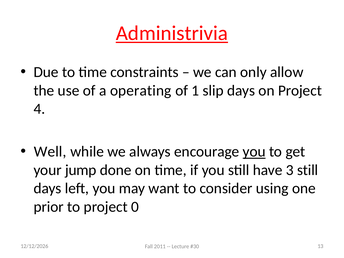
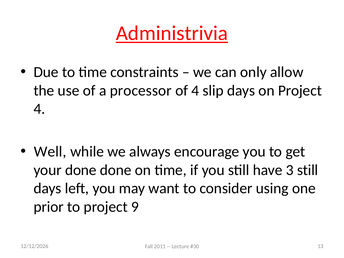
operating: operating -> processor
of 1: 1 -> 4
you at (254, 152) underline: present -> none
your jump: jump -> done
0: 0 -> 9
